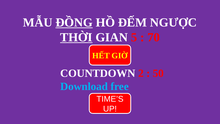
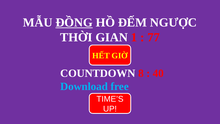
THỜI at (76, 37) underline: present -> none
5: 5 -> 1
70: 70 -> 77
2: 2 -> 8
50: 50 -> 40
